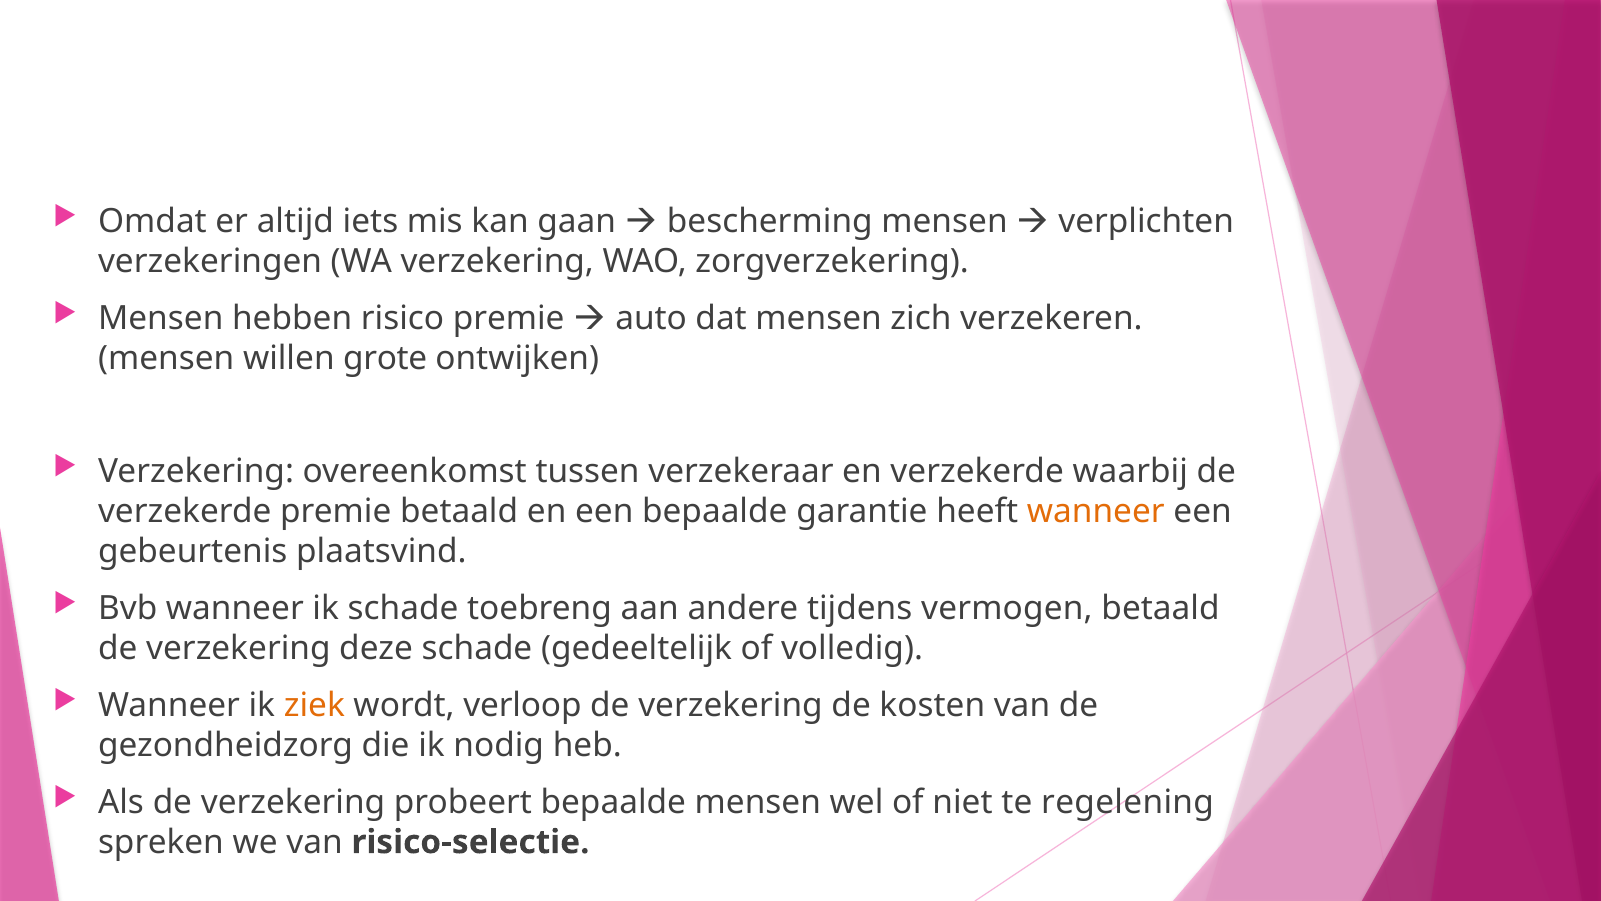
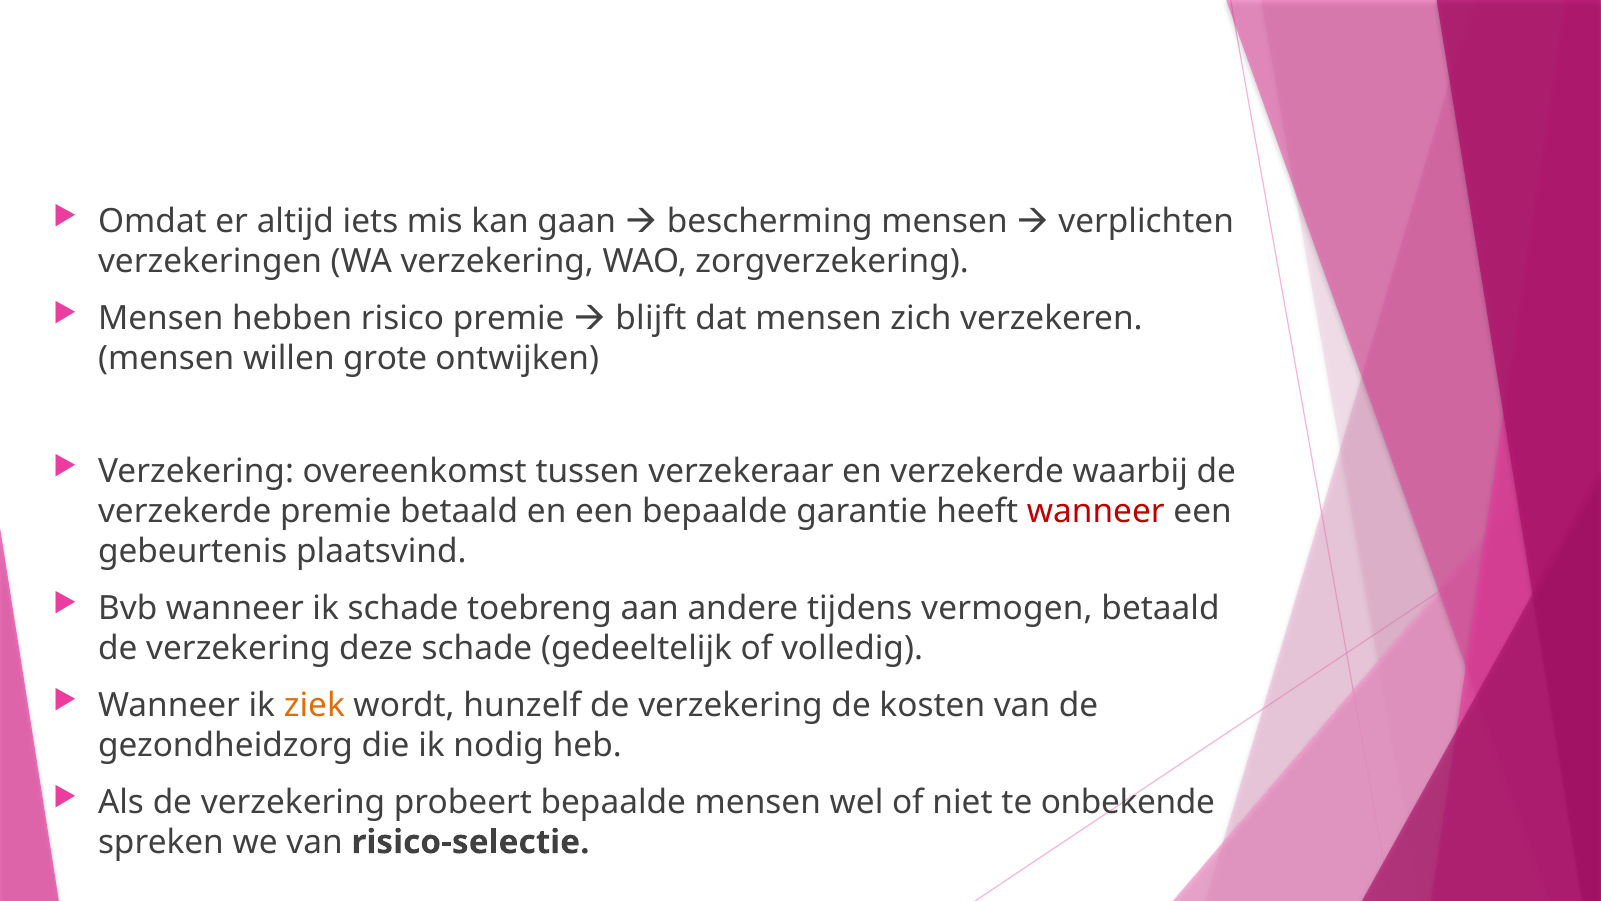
auto: auto -> blijft
wanneer at (1096, 511) colour: orange -> red
verloop: verloop -> hunzelf
regelening: regelening -> onbekende
